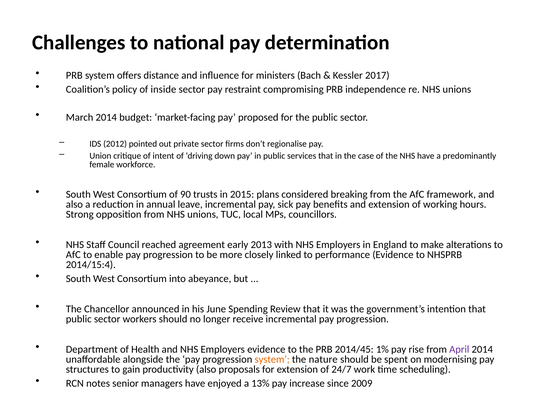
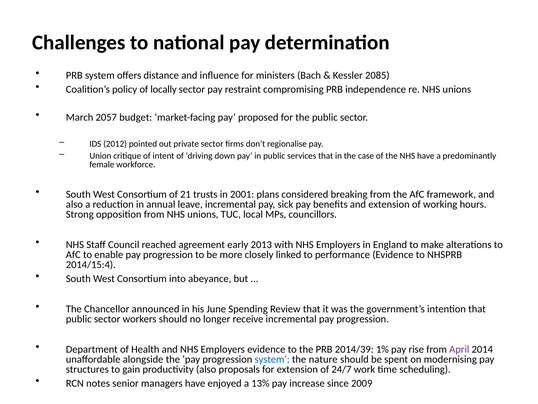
2017: 2017 -> 2085
inside: inside -> locally
March 2014: 2014 -> 2057
90: 90 -> 21
2015: 2015 -> 2001
2014/45: 2014/45 -> 2014/39
system at (272, 359) colour: orange -> blue
